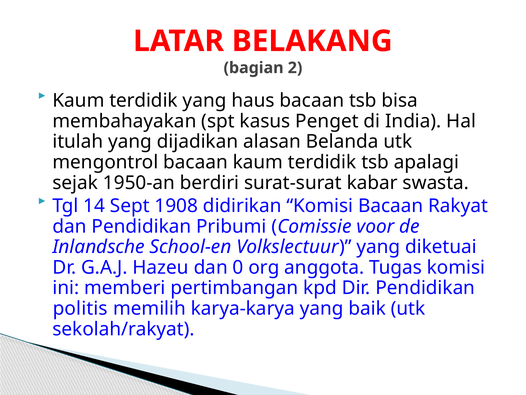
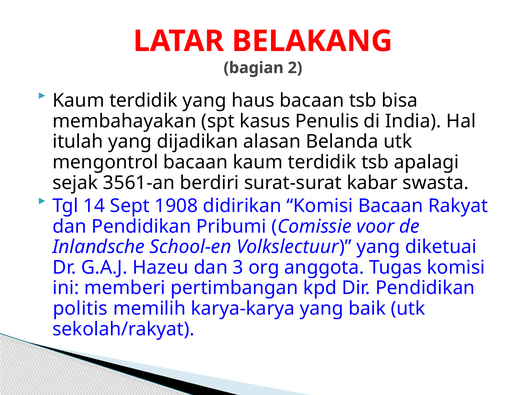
Penget: Penget -> Penulis
1950-an: 1950-an -> 3561-an
0: 0 -> 3
